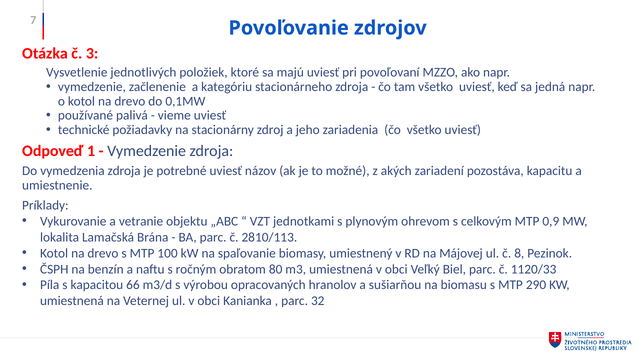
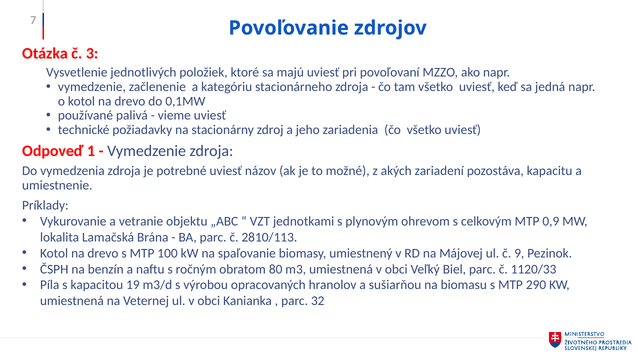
8: 8 -> 9
66: 66 -> 19
